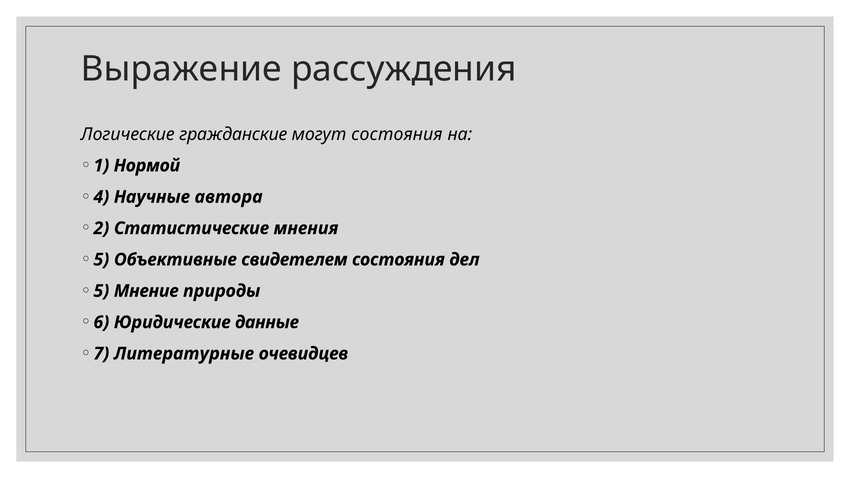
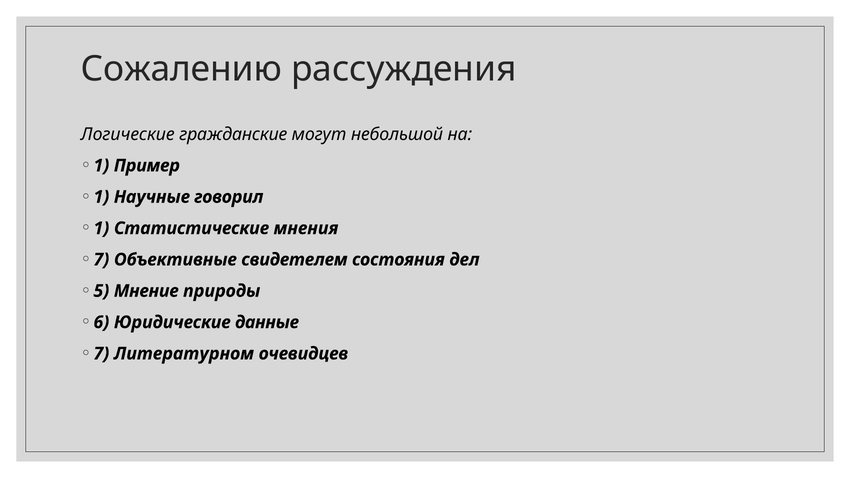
Выражение: Выражение -> Сожалению
могут состояния: состояния -> небольшой
Нормой: Нормой -> Пример
4 at (101, 197): 4 -> 1
автора: автора -> говорил
2 at (101, 228): 2 -> 1
5 at (101, 260): 5 -> 7
Литературные: Литературные -> Литературном
